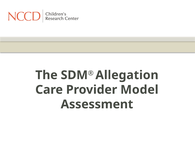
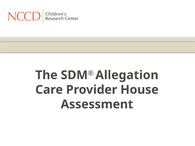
Model: Model -> House
